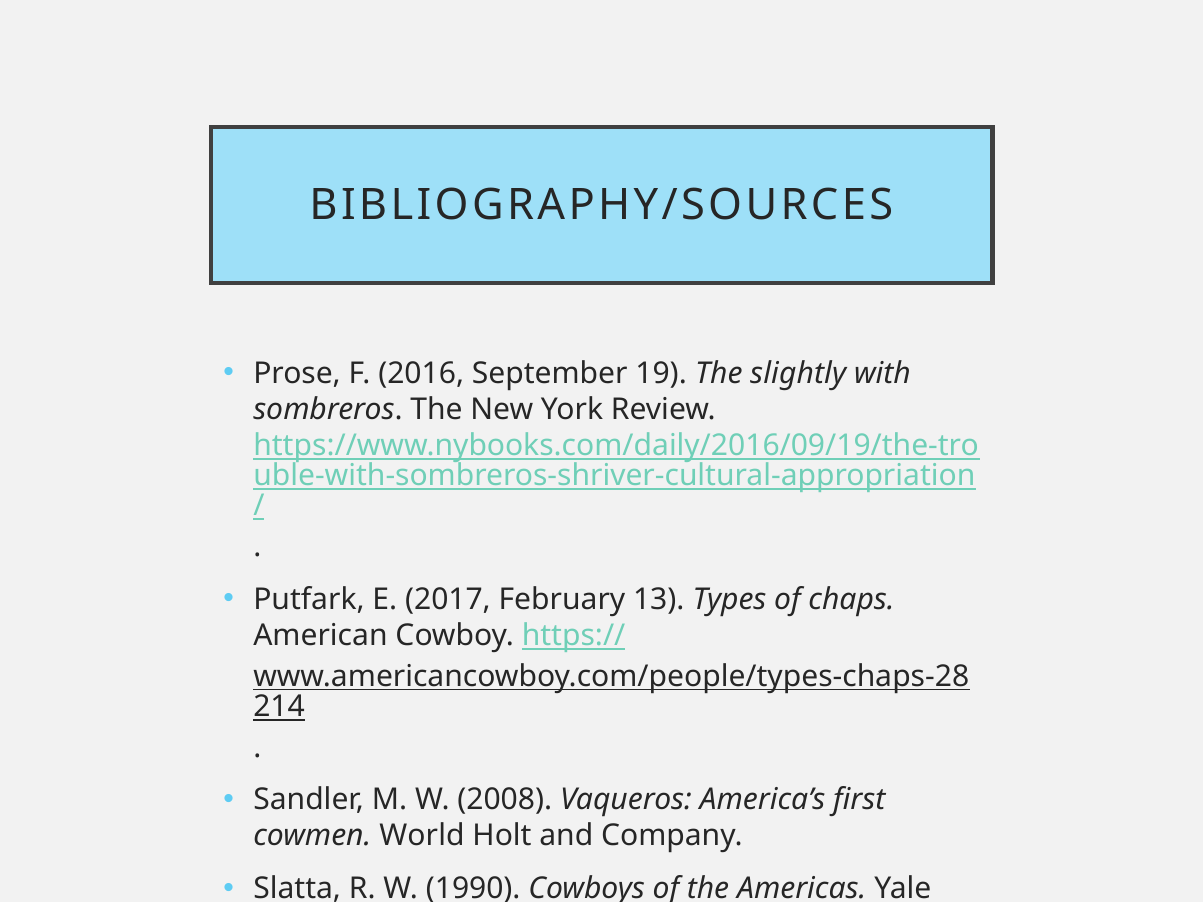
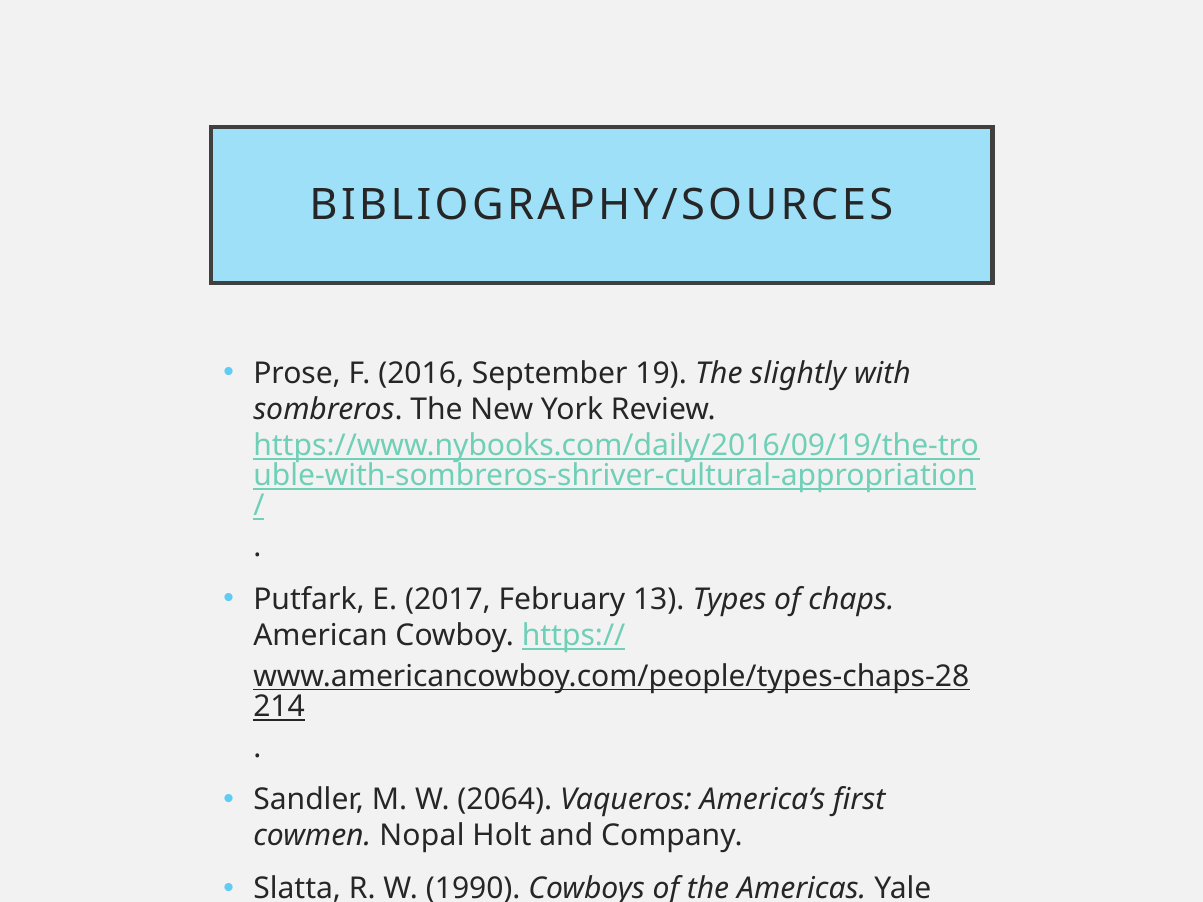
2008: 2008 -> 2064
World: World -> Nopal
